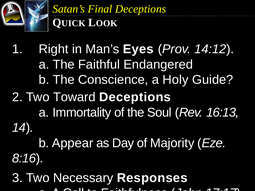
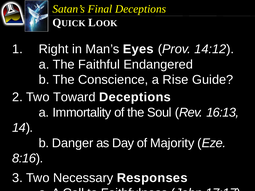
Holy: Holy -> Rise
Appear: Appear -> Danger
